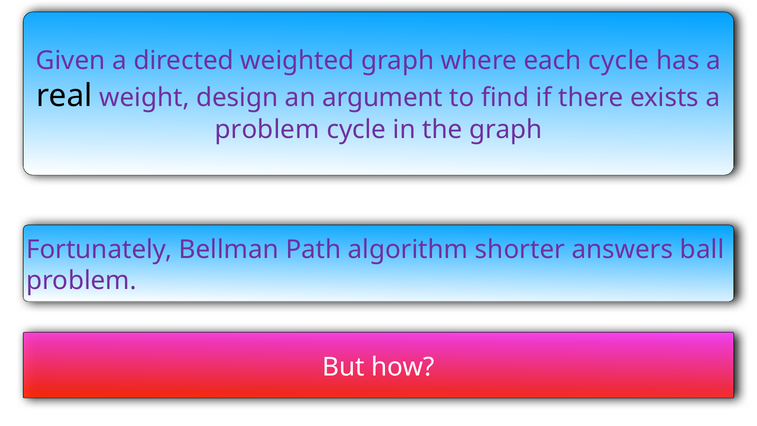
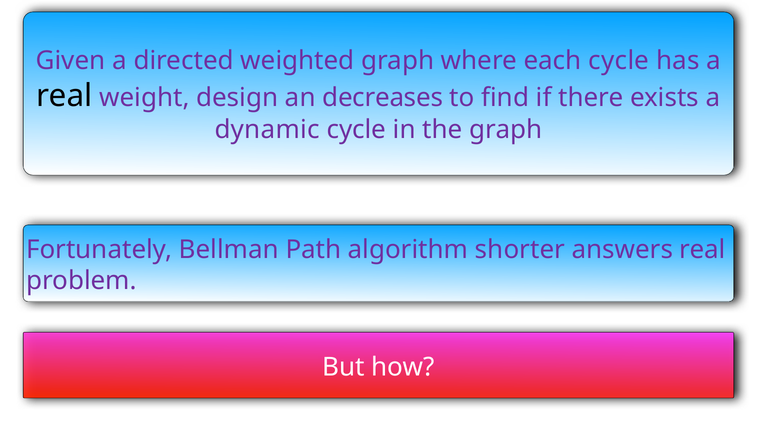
argument: argument -> decreases
problem at (267, 130): problem -> dynamic
answers ball: ball -> real
